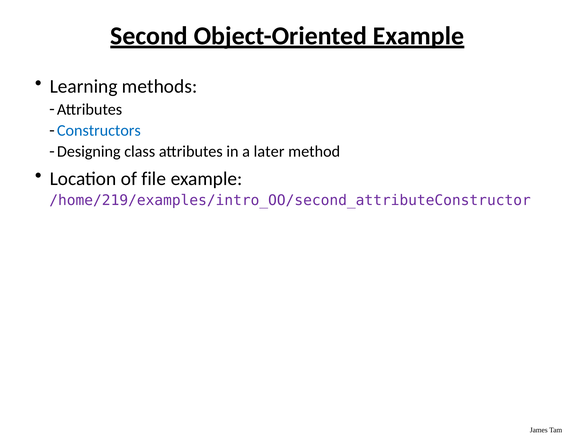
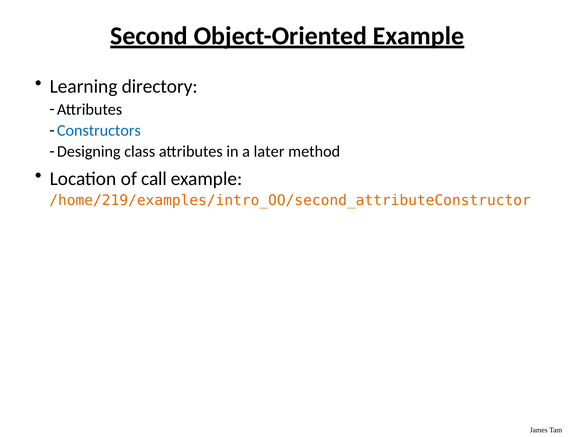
methods: methods -> directory
file: file -> call
/home/219/examples/intro_OO/second_attributeConstructor colour: purple -> orange
